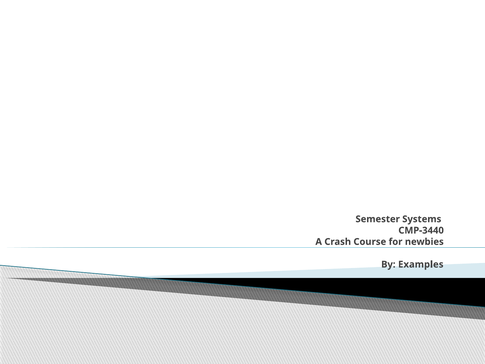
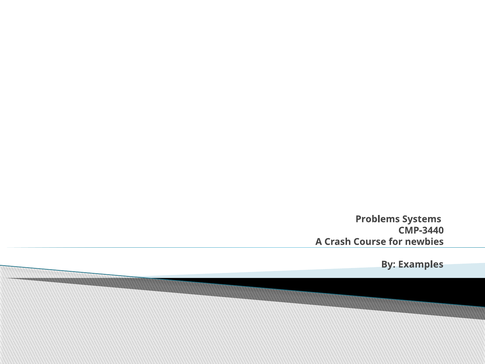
Semester: Semester -> Problems
